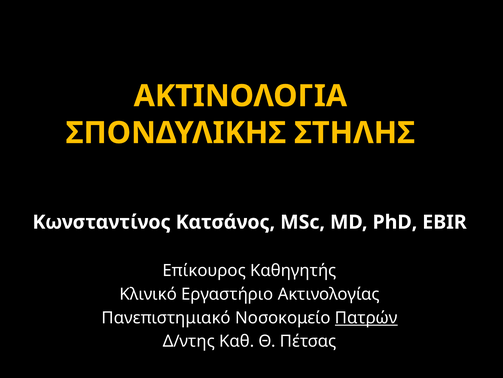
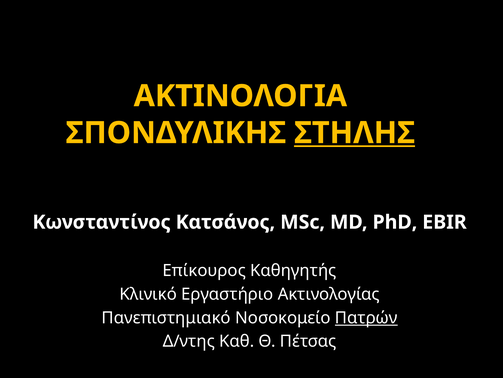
ΣΤΗΛΗΣ underline: none -> present
